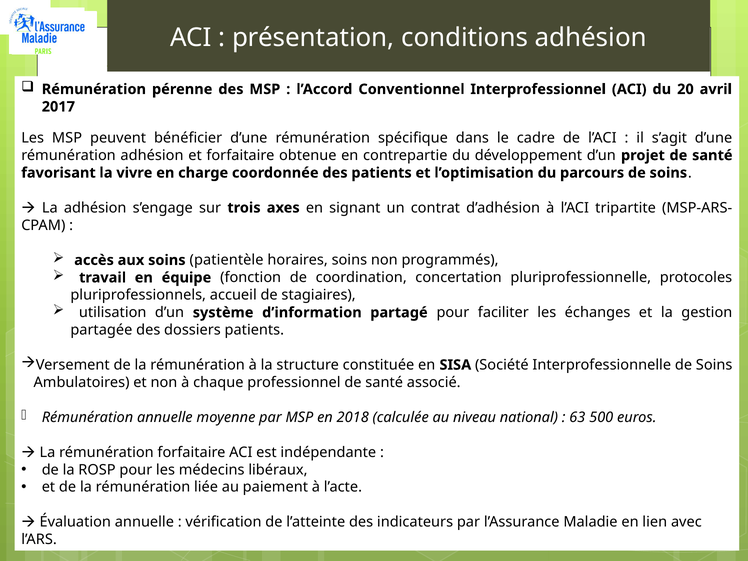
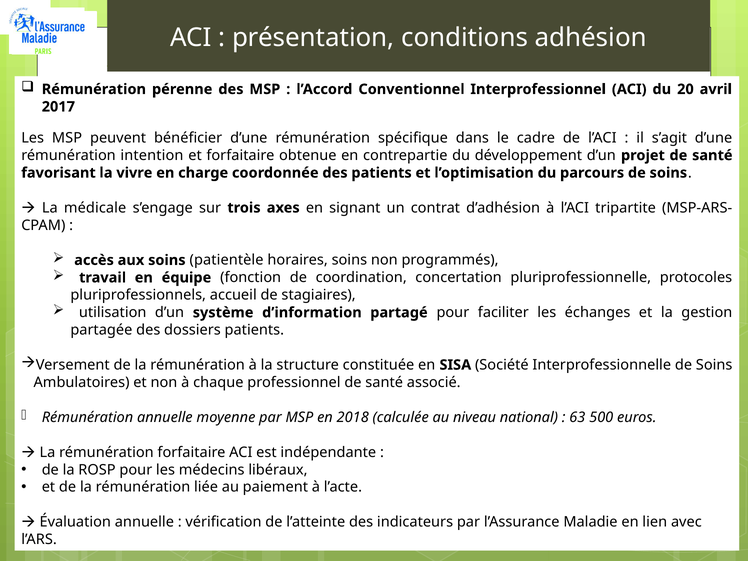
rémunération adhésion: adhésion -> intention
La adhésion: adhésion -> médicale
